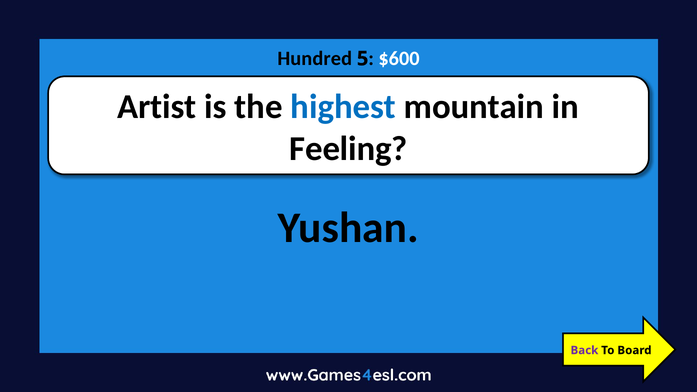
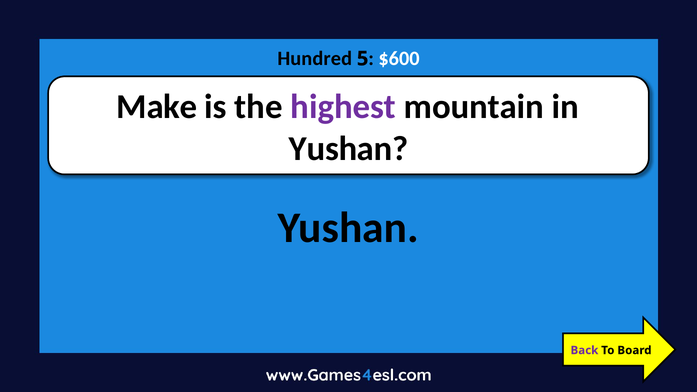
Artist: Artist -> Make
highest colour: blue -> purple
Feeling at (349, 149): Feeling -> Yushan
